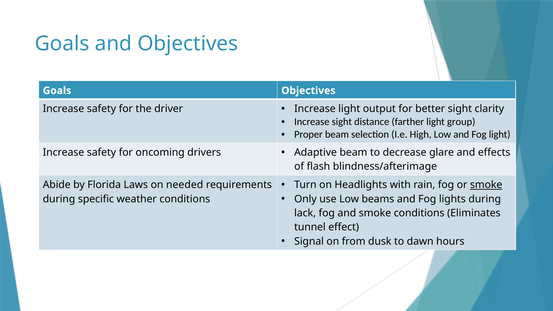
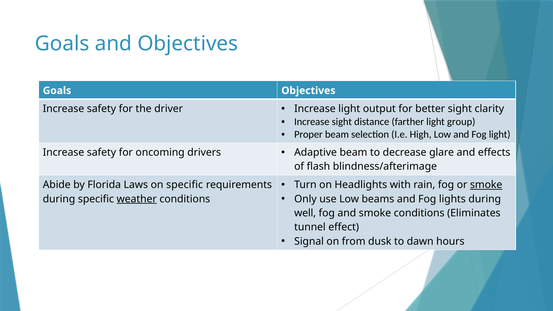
on needed: needed -> specific
weather underline: none -> present
lack: lack -> well
